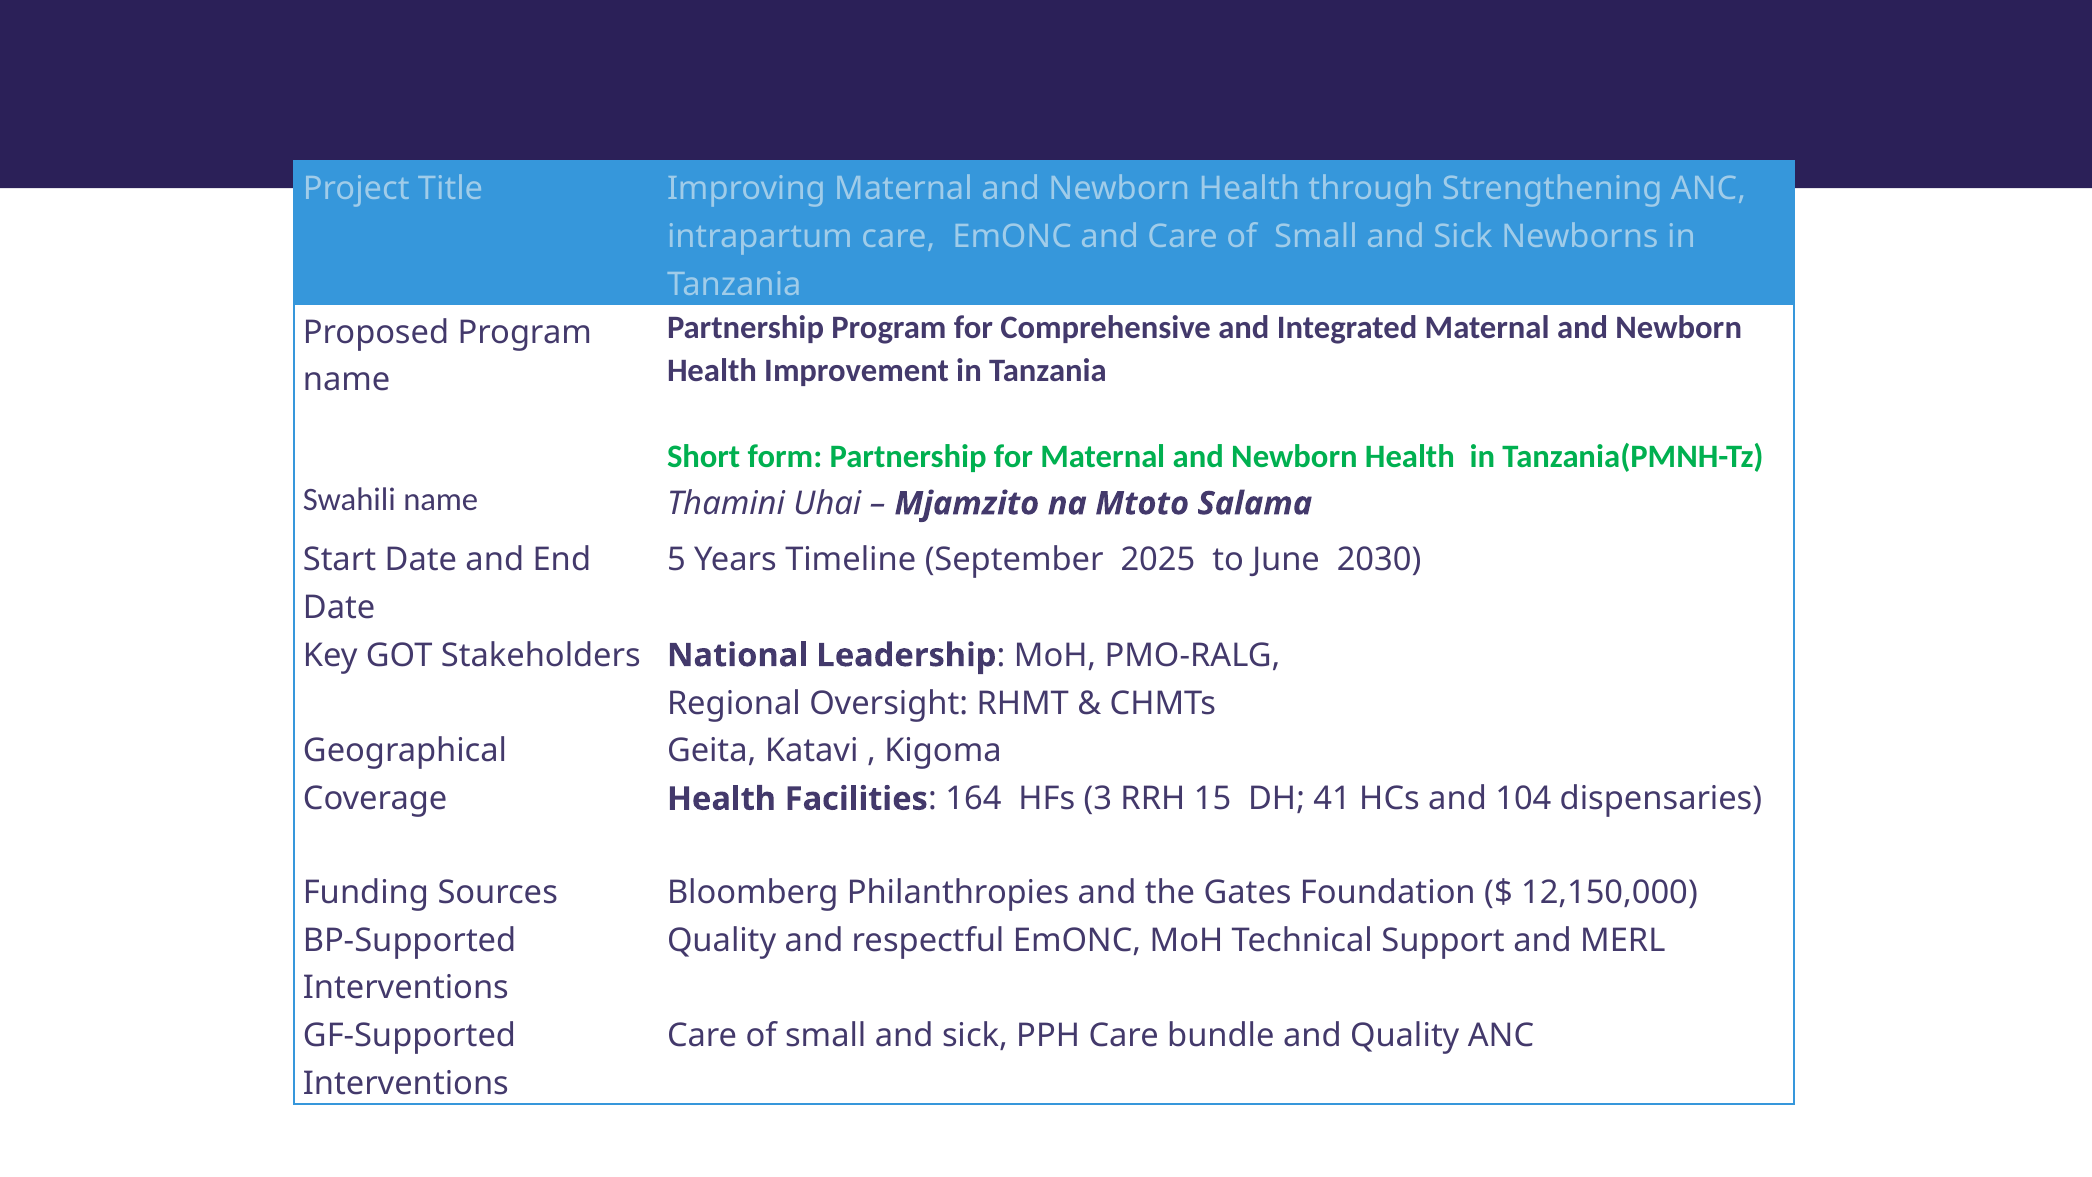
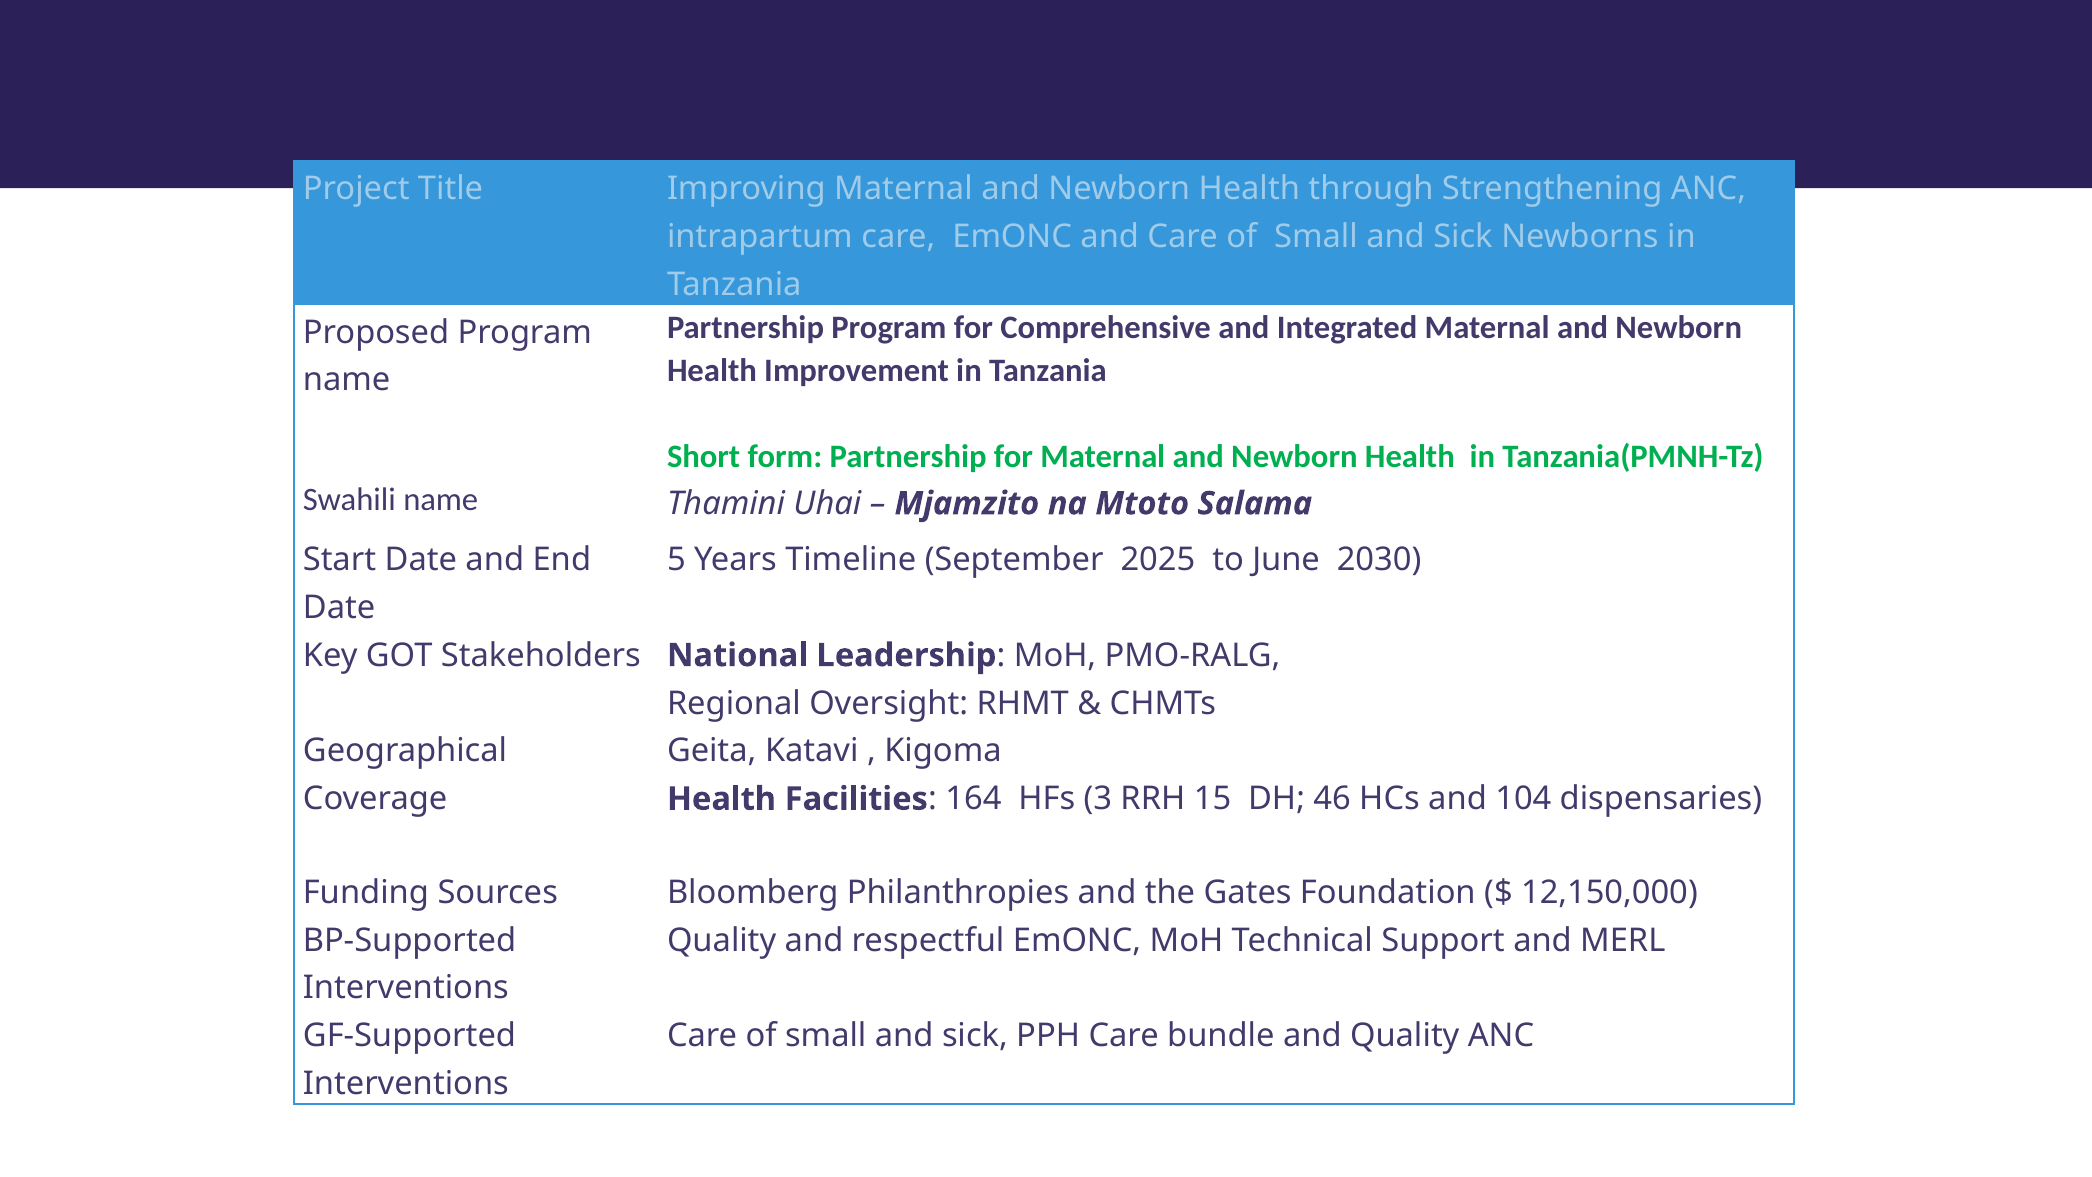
41: 41 -> 46
